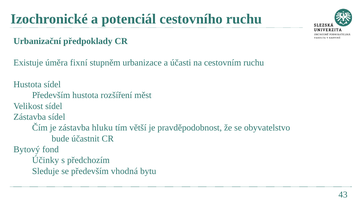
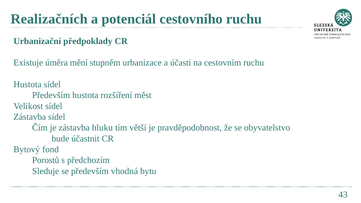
Izochronické: Izochronické -> Realizačních
fixní: fixní -> mění
Účinky: Účinky -> Porostů
